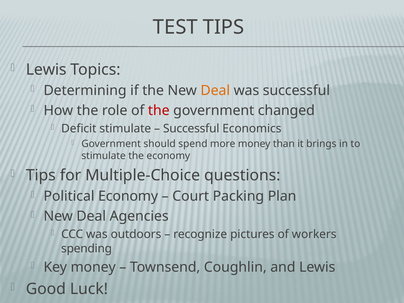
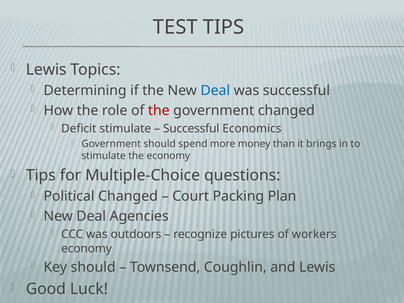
Deal at (215, 91) colour: orange -> blue
Political Economy: Economy -> Changed
spending at (87, 248): spending -> economy
Key money: money -> should
